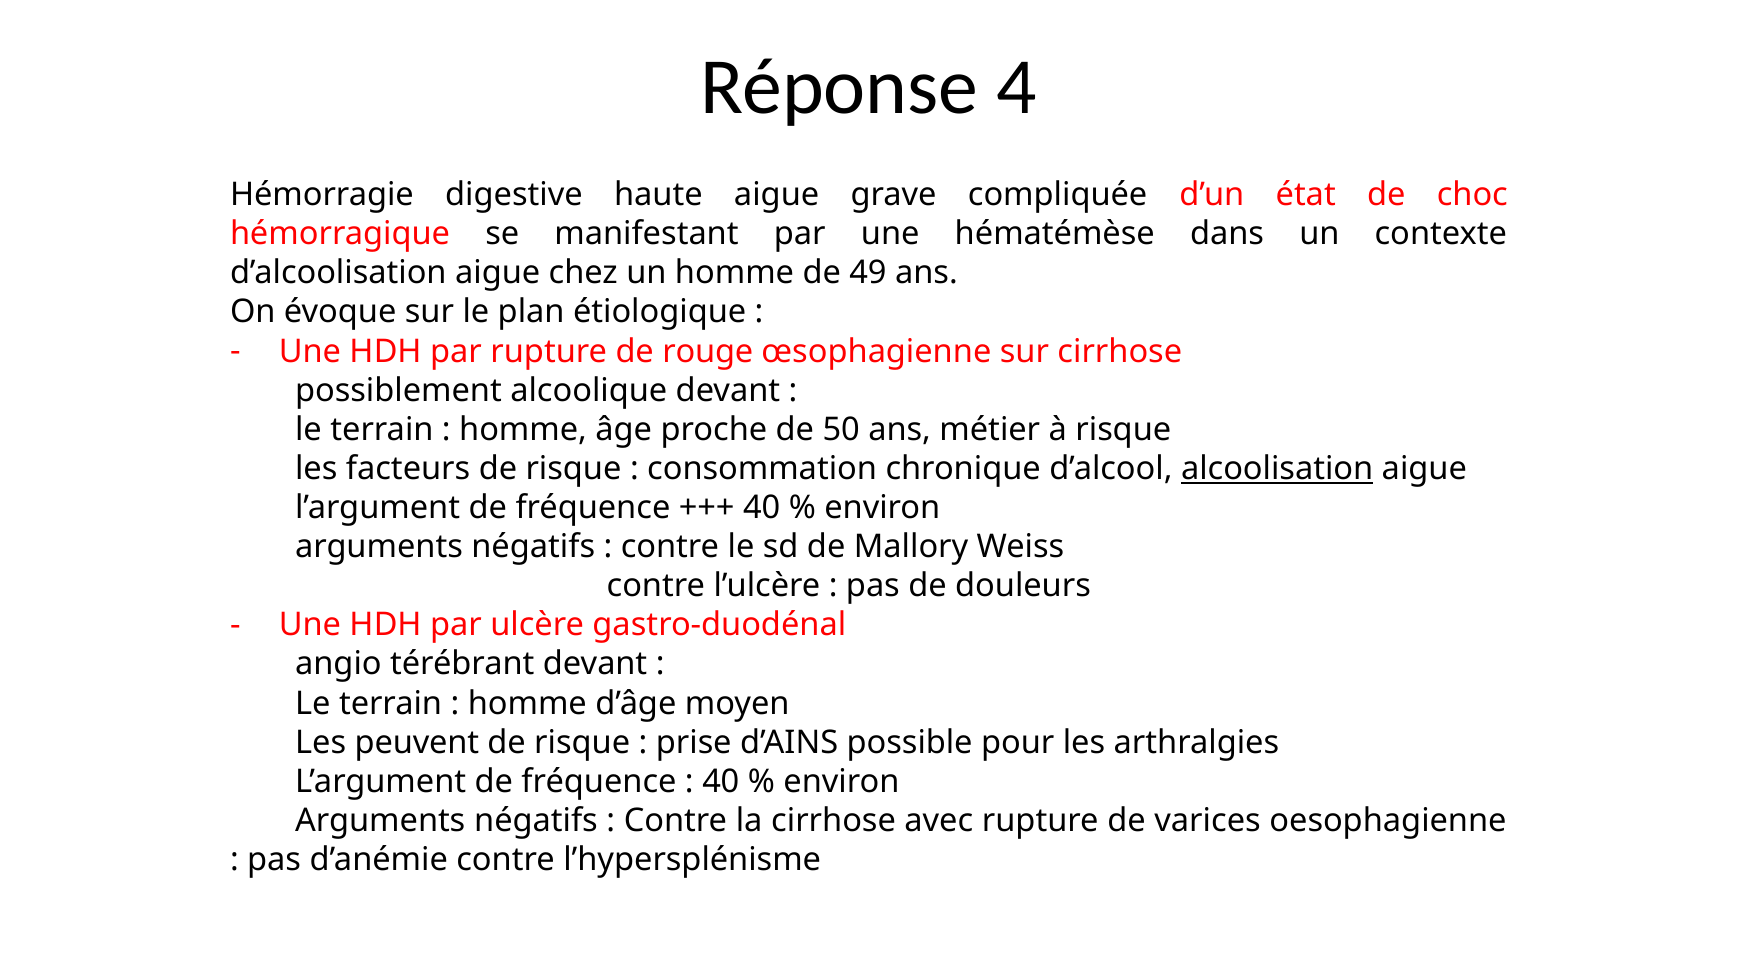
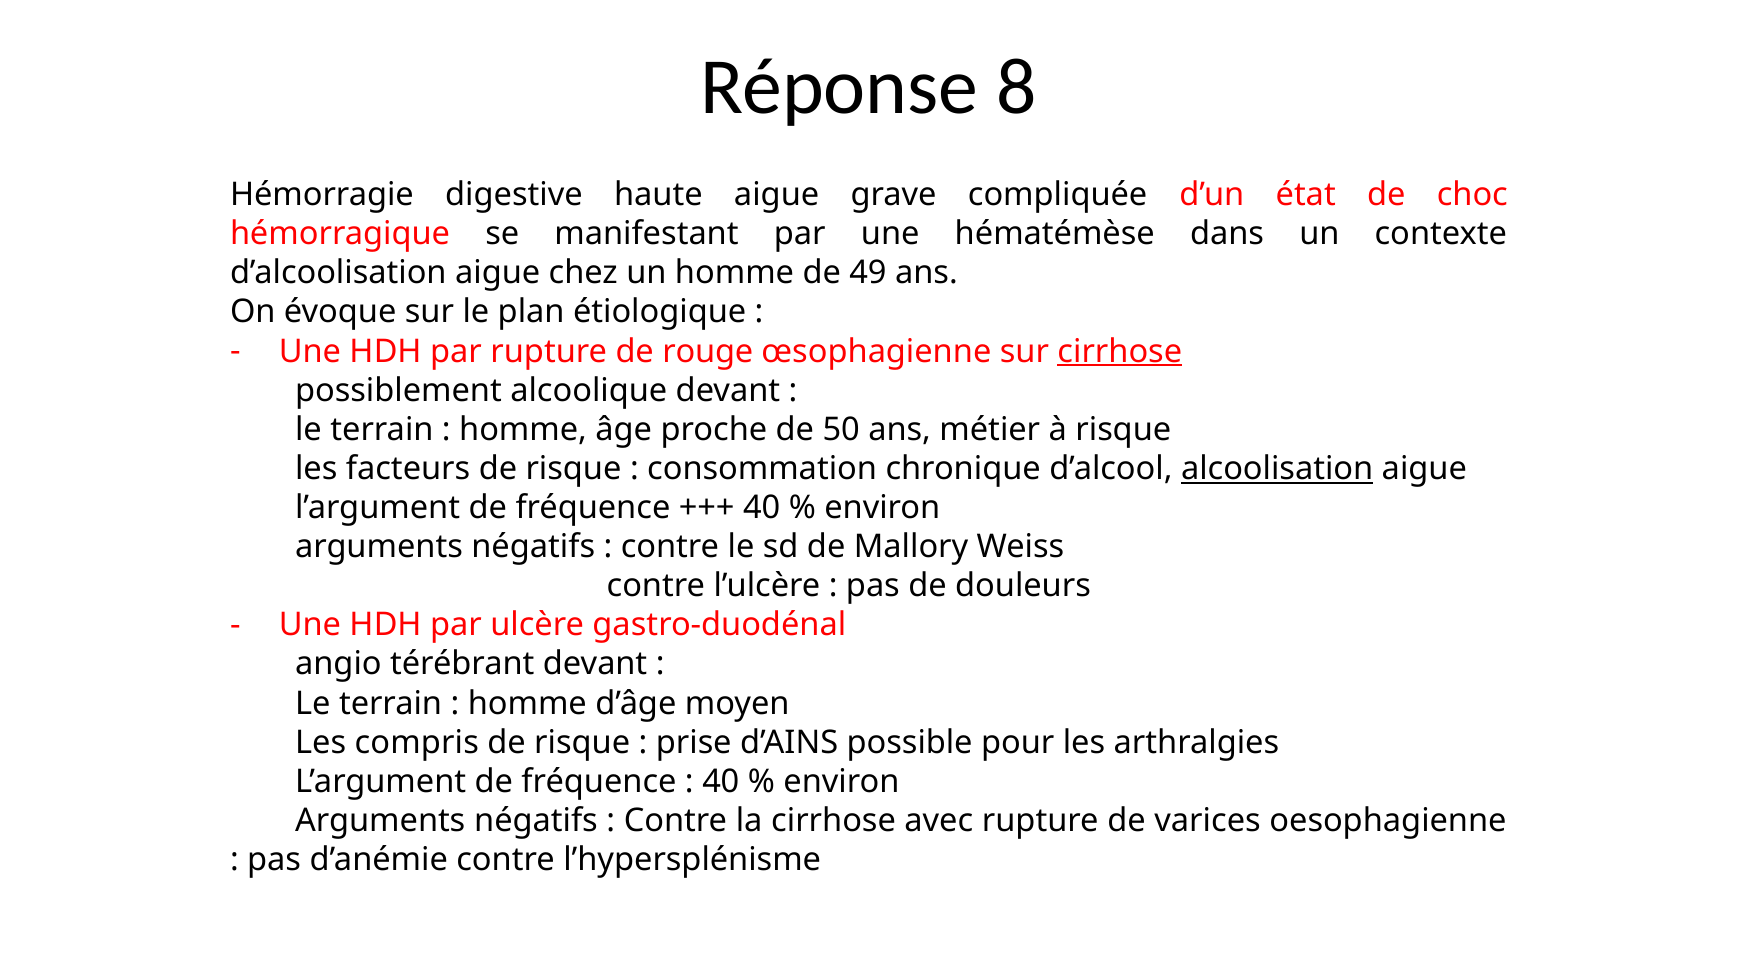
4: 4 -> 8
cirrhose at (1120, 351) underline: none -> present
peuvent: peuvent -> compris
